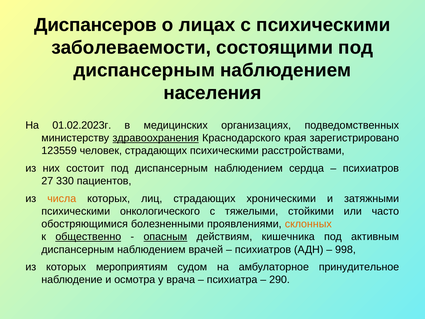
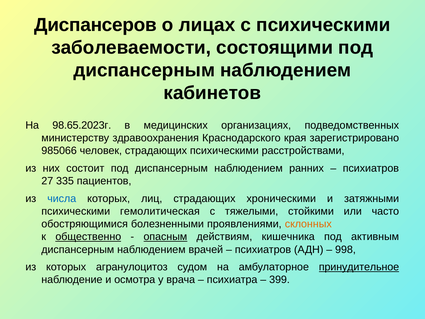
населения: населения -> кабинетов
01.02.2023г: 01.02.2023г -> 98.65.2023г
здравоохранения underline: present -> none
123559: 123559 -> 985066
сердца: сердца -> ранних
330: 330 -> 335
числа colour: orange -> blue
онкологического: онкологического -> гемолитическая
мероприятиям: мероприятиям -> агранулоцитоз
принудительное underline: none -> present
290: 290 -> 399
